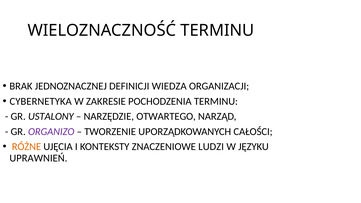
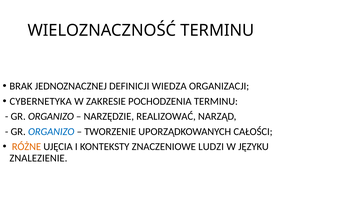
USTALONY at (51, 116): USTALONY -> ORGANIZO
OTWARTEGO: OTWARTEGO -> REALIZOWAĆ
ORGANIZO at (51, 132) colour: purple -> blue
UPRAWNIEŃ: UPRAWNIEŃ -> ZNALEZIENIE
